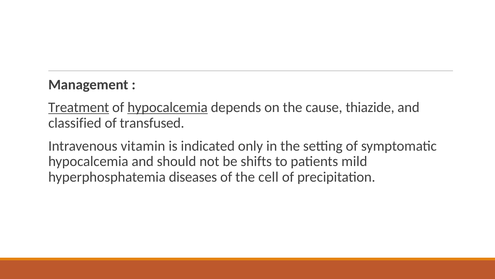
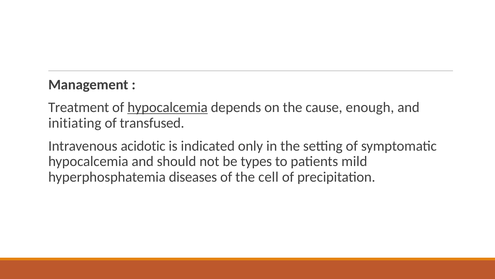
Treatment underline: present -> none
thiazide: thiazide -> enough
classified: classified -> initiating
vitamin: vitamin -> acidotic
shifts: shifts -> types
